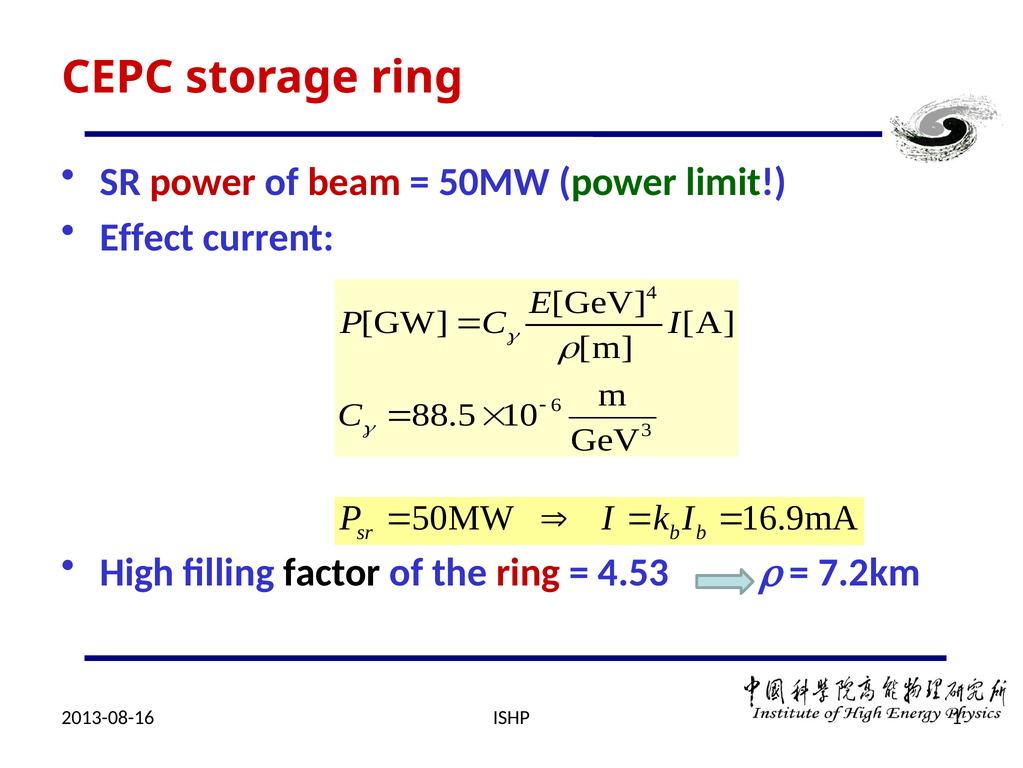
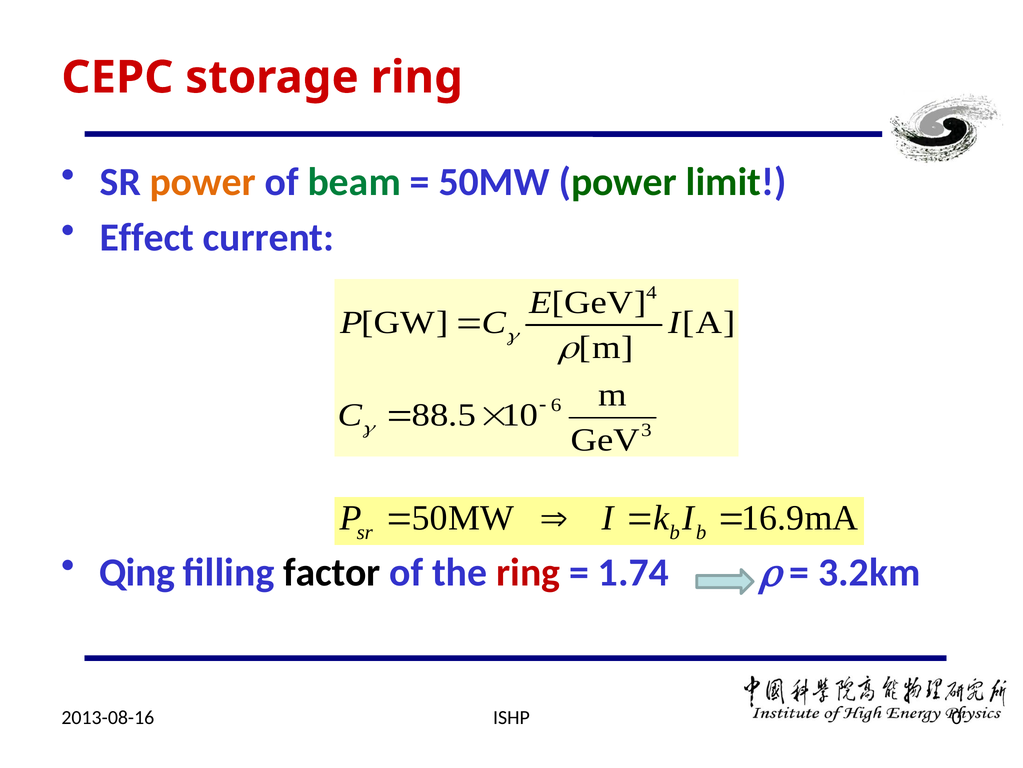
power at (203, 182) colour: red -> orange
beam colour: red -> green
High: High -> Qing
4.53: 4.53 -> 1.74
7.2km: 7.2km -> 3.2km
1: 1 -> 0
